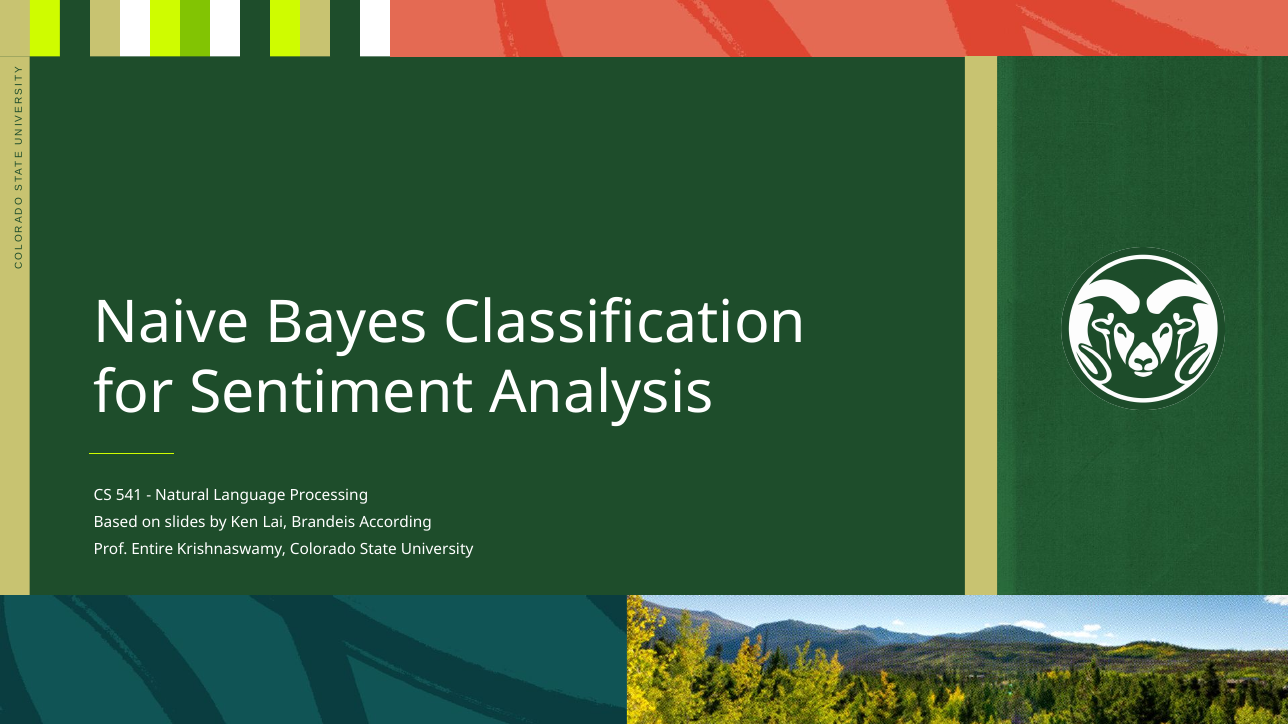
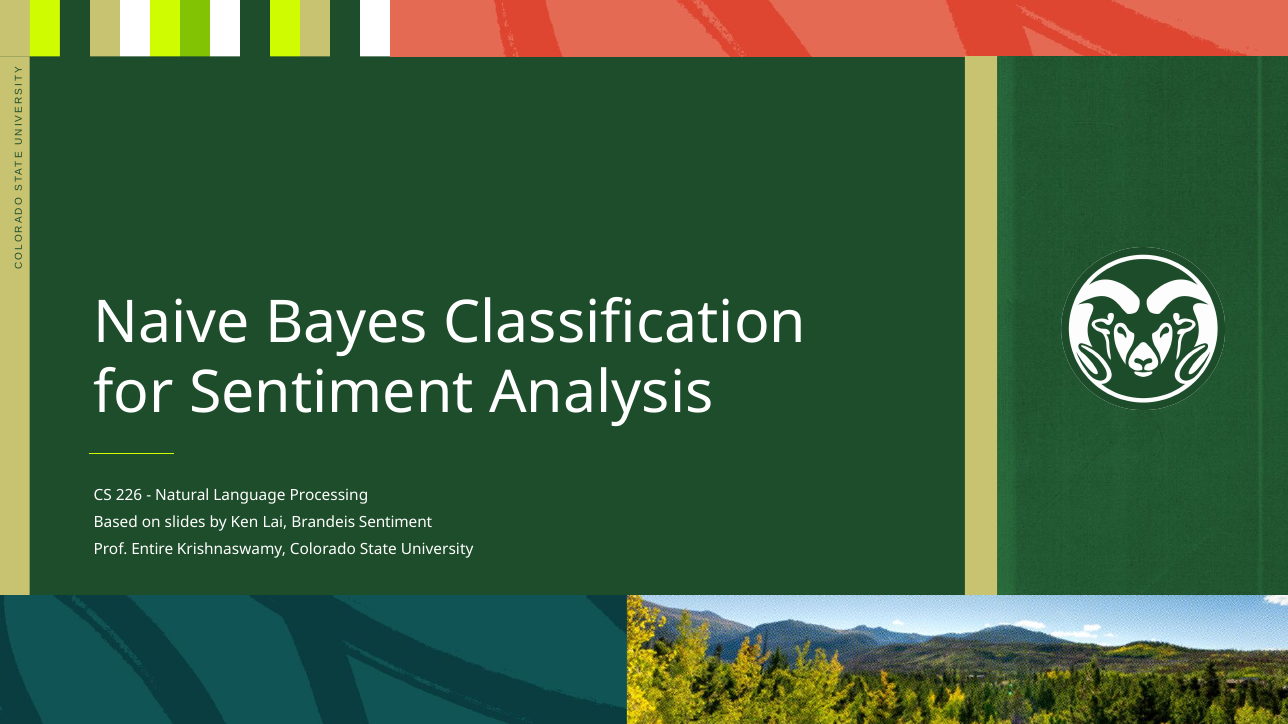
541: 541 -> 226
Brandeis According: According -> Sentiment
